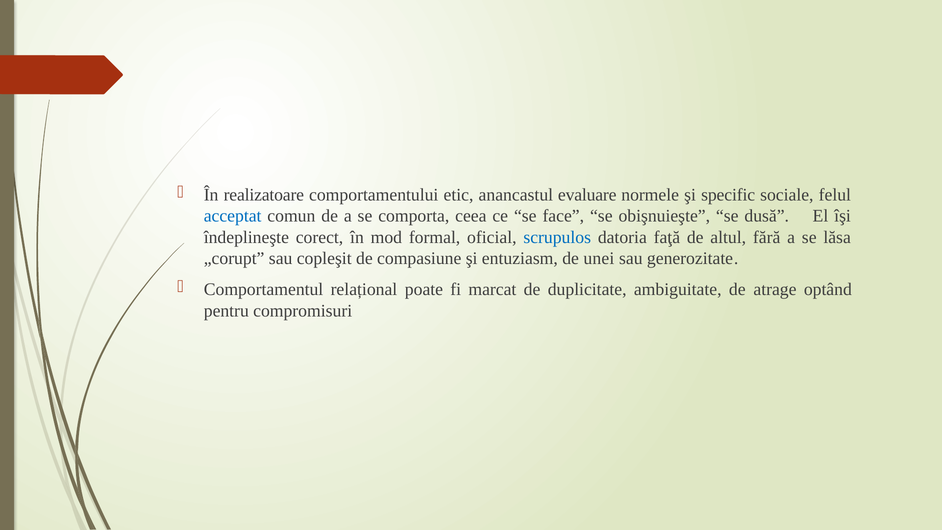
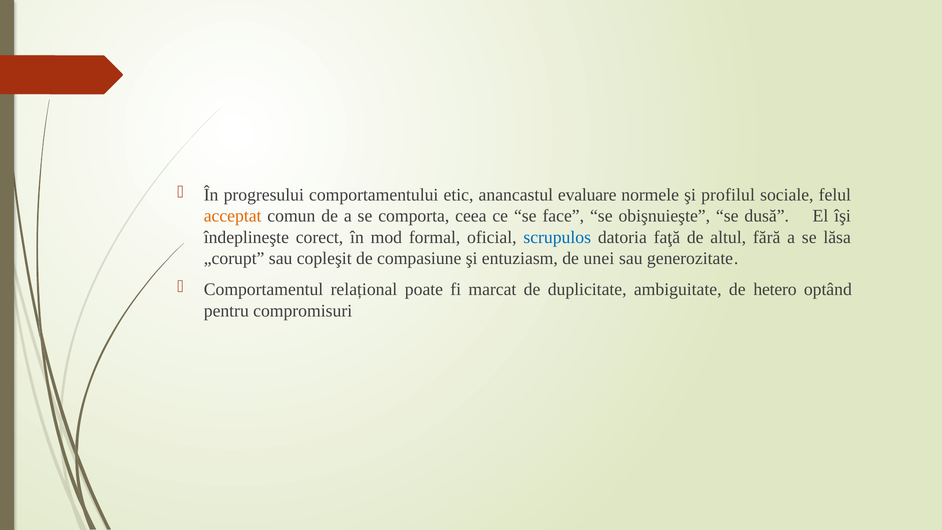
realizatoare: realizatoare -> progresului
specific: specific -> profilul
acceptat colour: blue -> orange
atrage: atrage -> hetero
